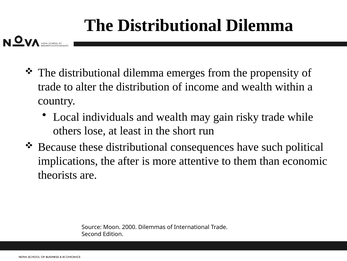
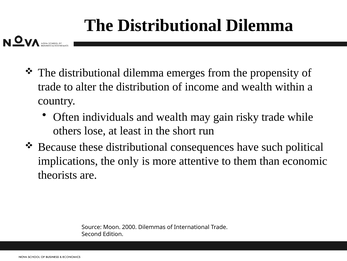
Local: Local -> Often
after: after -> only
